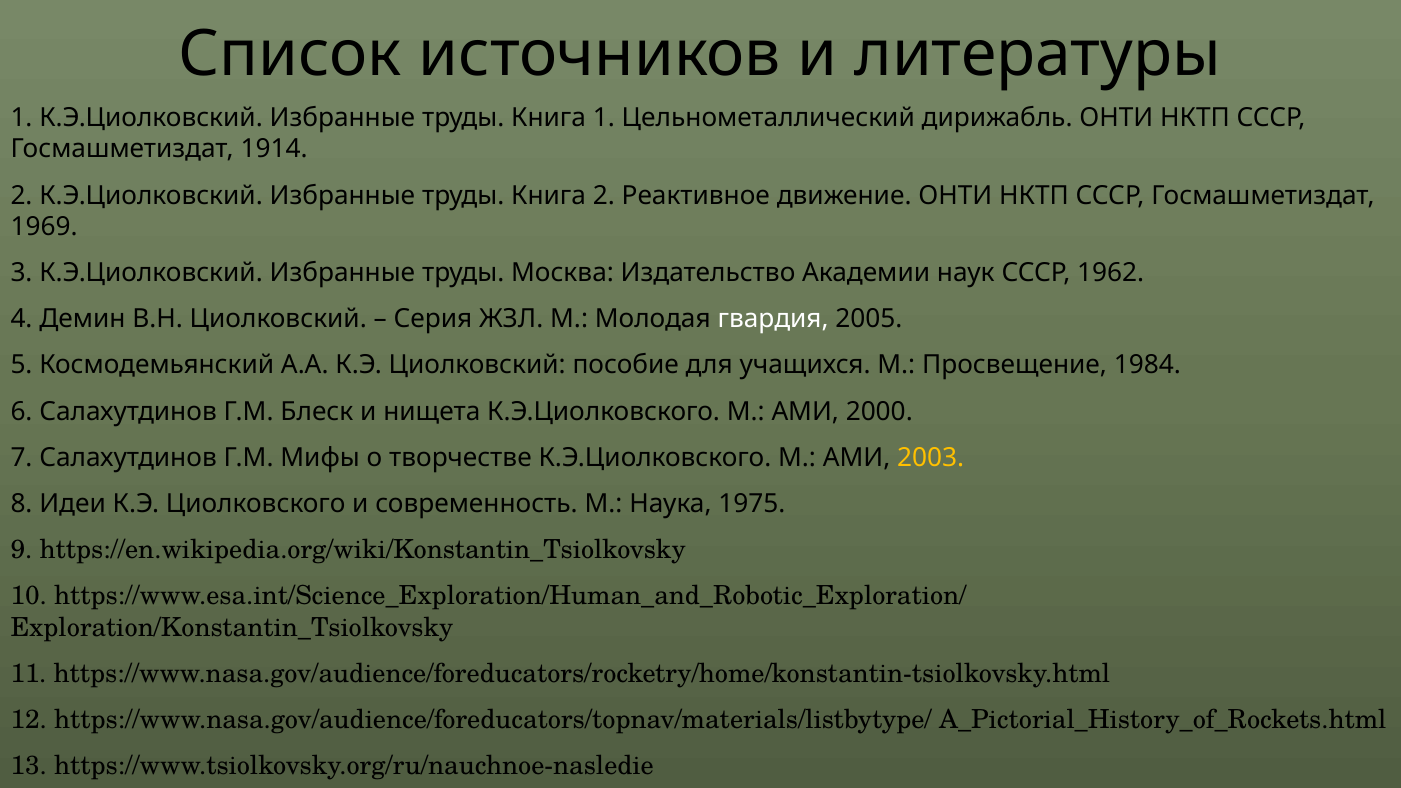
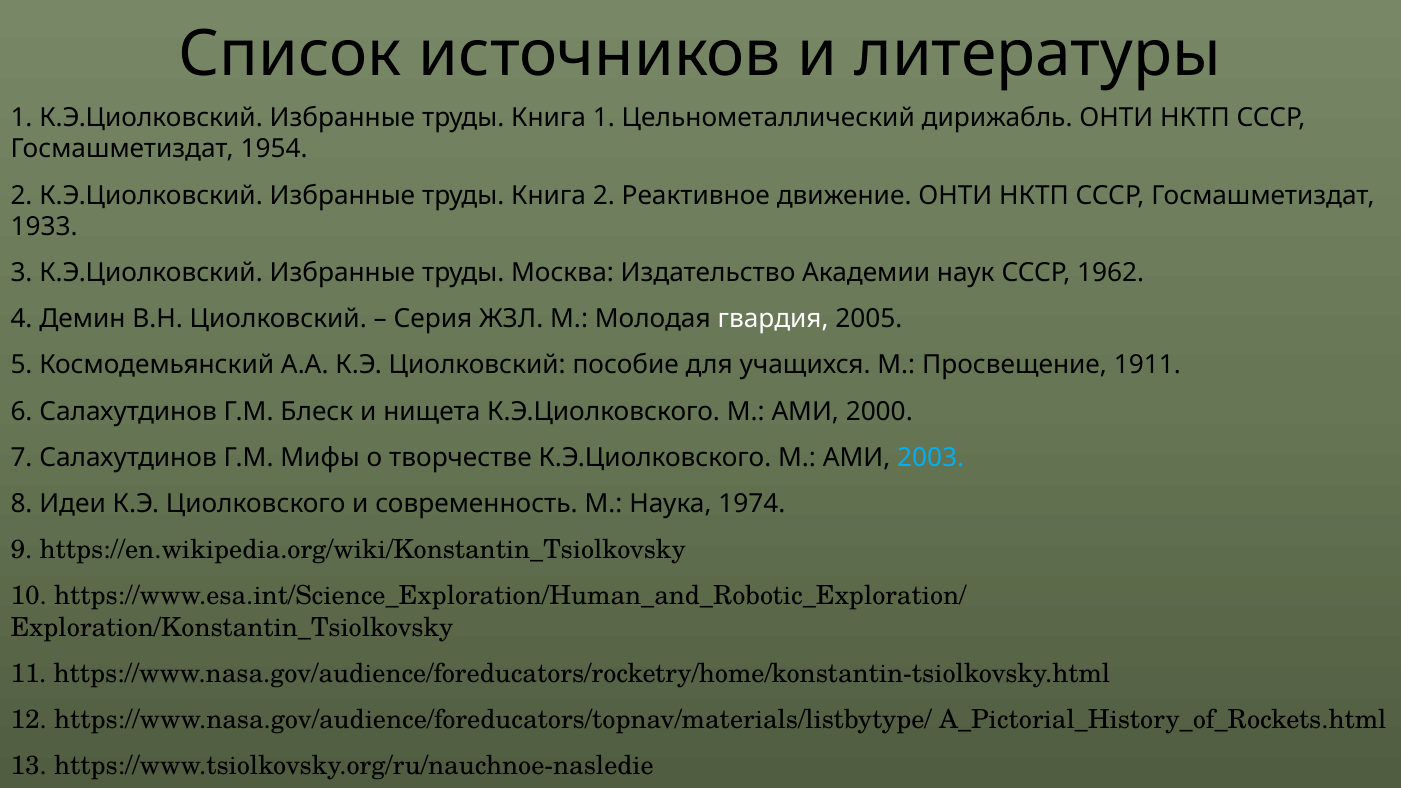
1914: 1914 -> 1954
1969: 1969 -> 1933
1984: 1984 -> 1911
2003 colour: yellow -> light blue
1975: 1975 -> 1974
